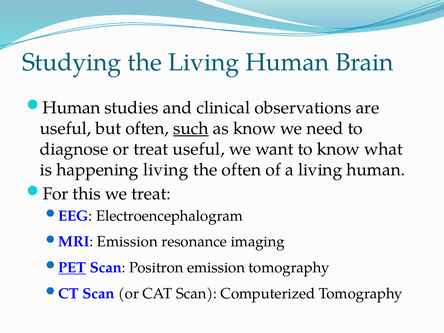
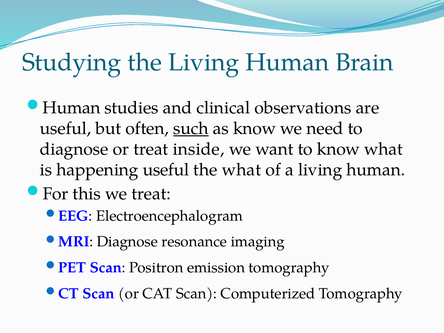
treat useful: useful -> inside
happening living: living -> useful
the often: often -> what
MRI Emission: Emission -> Diagnose
PET underline: present -> none
